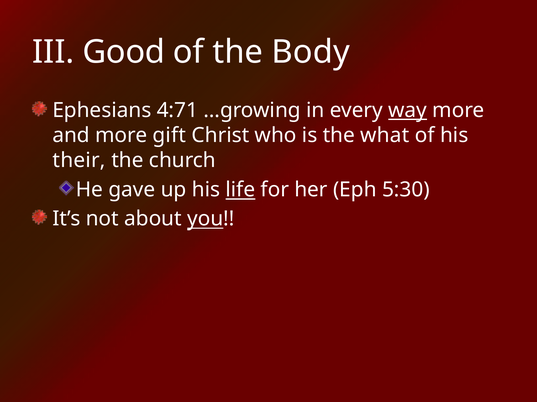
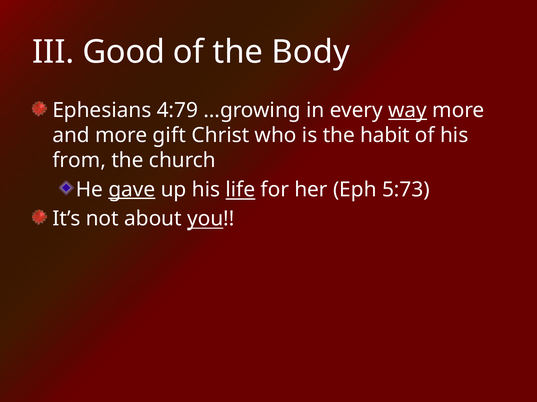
4:71: 4:71 -> 4:79
what: what -> habit
their: their -> from
gave underline: none -> present
5:30: 5:30 -> 5:73
